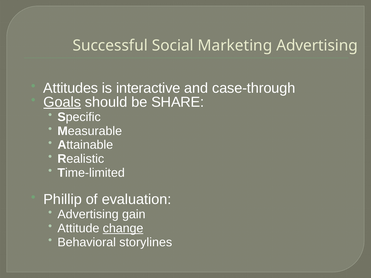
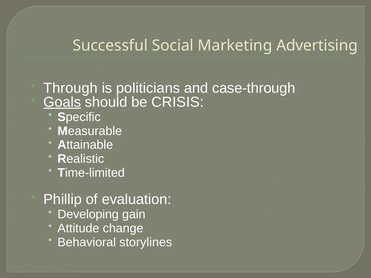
Attitudes: Attitudes -> Through
interactive: interactive -> politicians
SHARE: SHARE -> CRISIS
Advertising at (88, 215): Advertising -> Developing
change underline: present -> none
